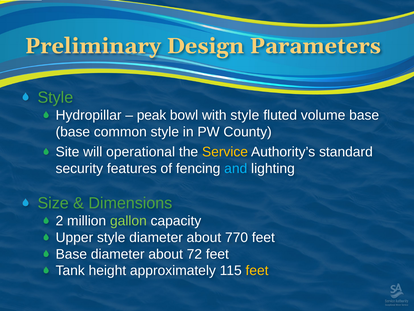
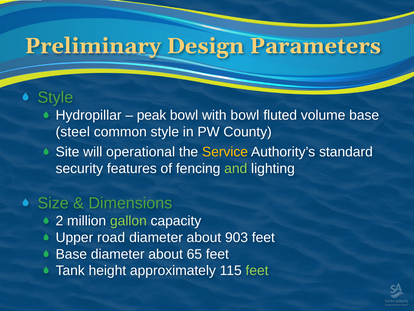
with style: style -> bowl
base at (73, 132): base -> steel
and colour: light blue -> light green
Upper style: style -> road
770: 770 -> 903
72: 72 -> 65
feet at (257, 270) colour: yellow -> light green
